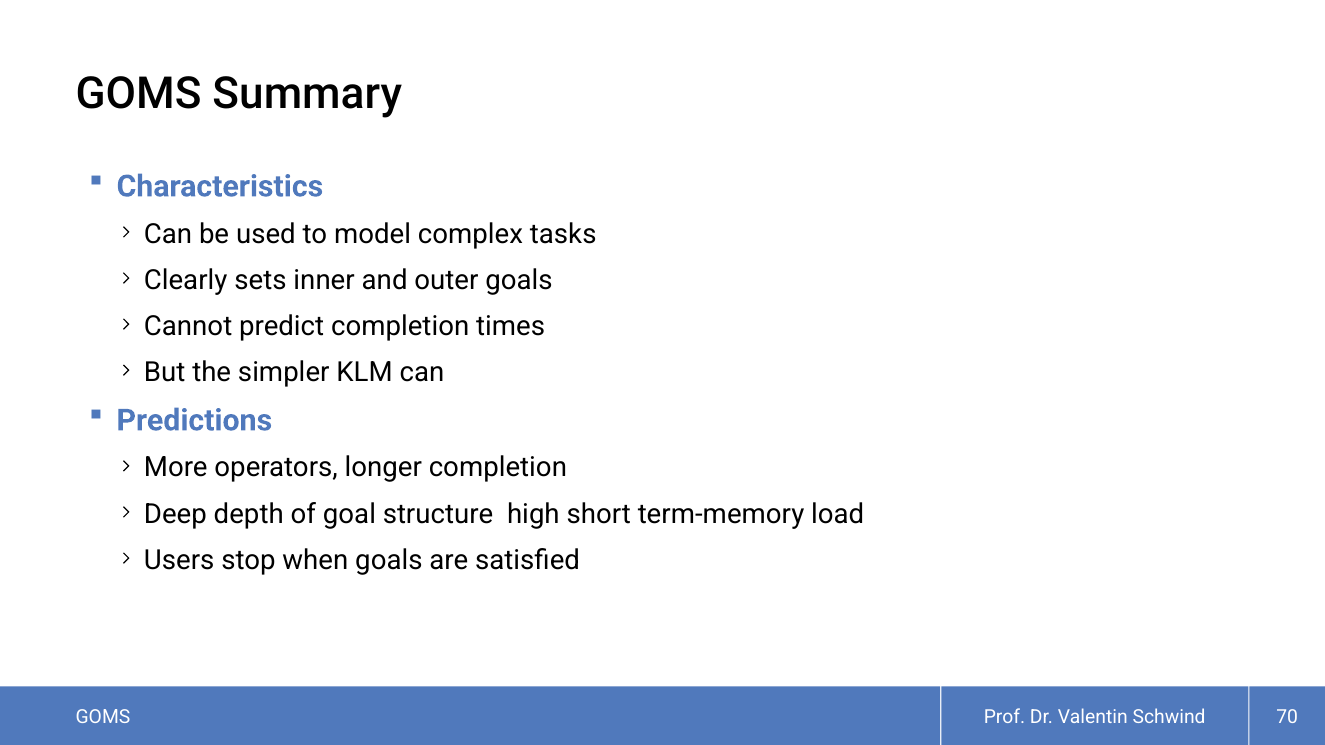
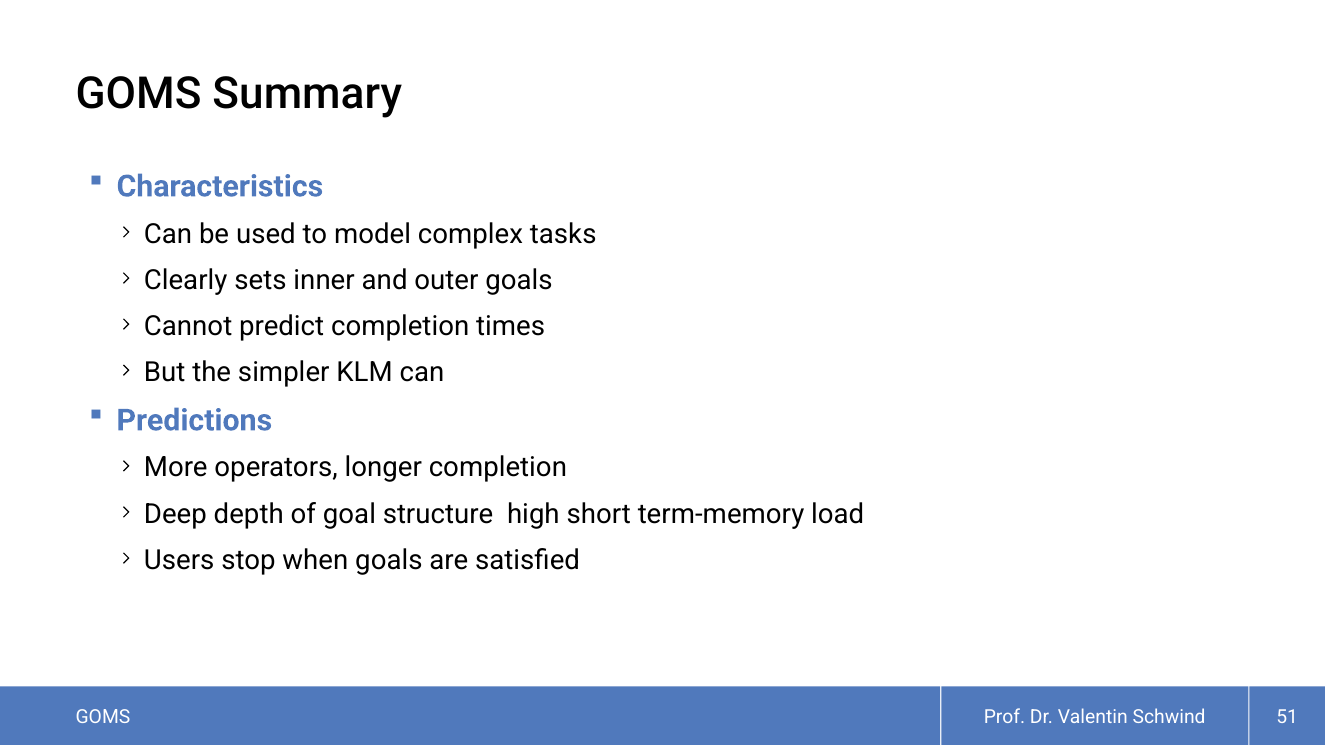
70: 70 -> 51
